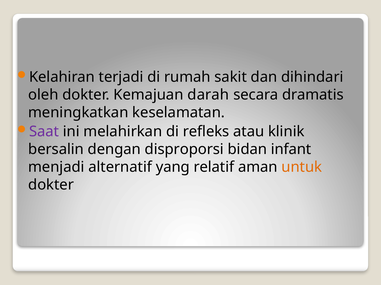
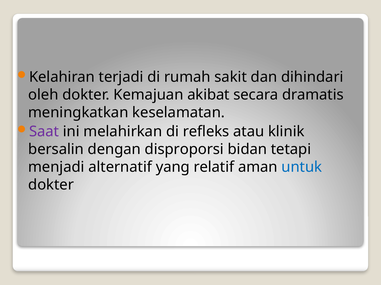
darah: darah -> akibat
infant: infant -> tetapi
untuk colour: orange -> blue
